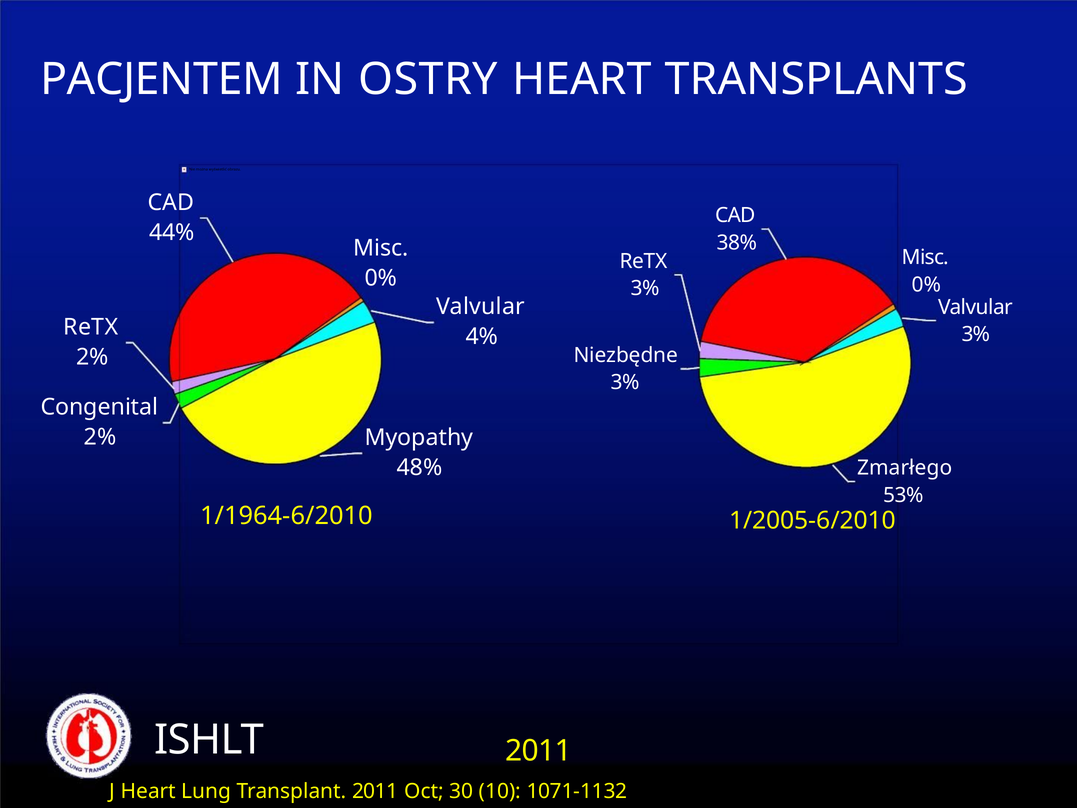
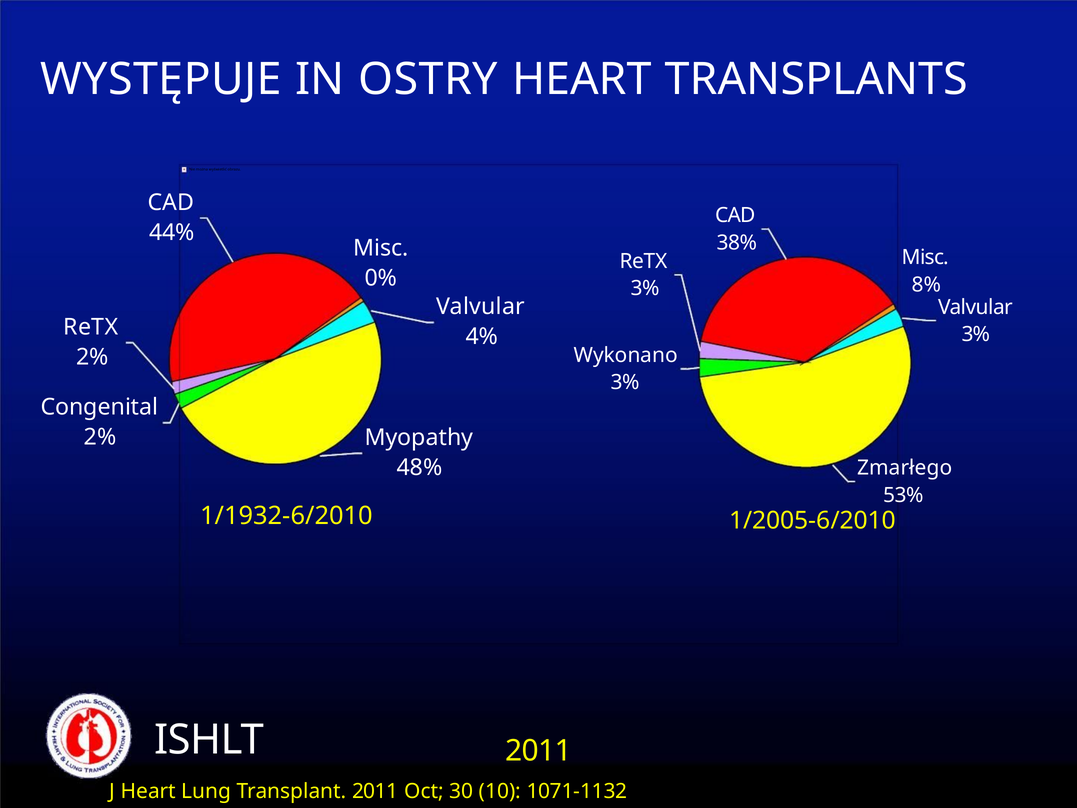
PACJENTEM: PACJENTEM -> WYSTĘPUJE
0% at (926, 285): 0% -> 8%
Niezbędne: Niezbędne -> Wykonano
1/1964-6/2010: 1/1964-6/2010 -> 1/1932-6/2010
